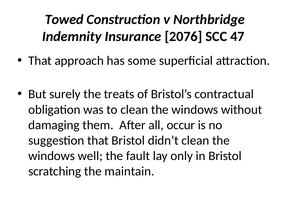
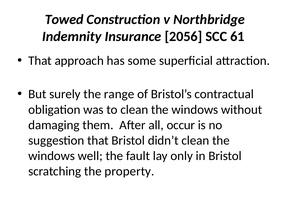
2076: 2076 -> 2056
47: 47 -> 61
treats: treats -> range
maintain: maintain -> property
